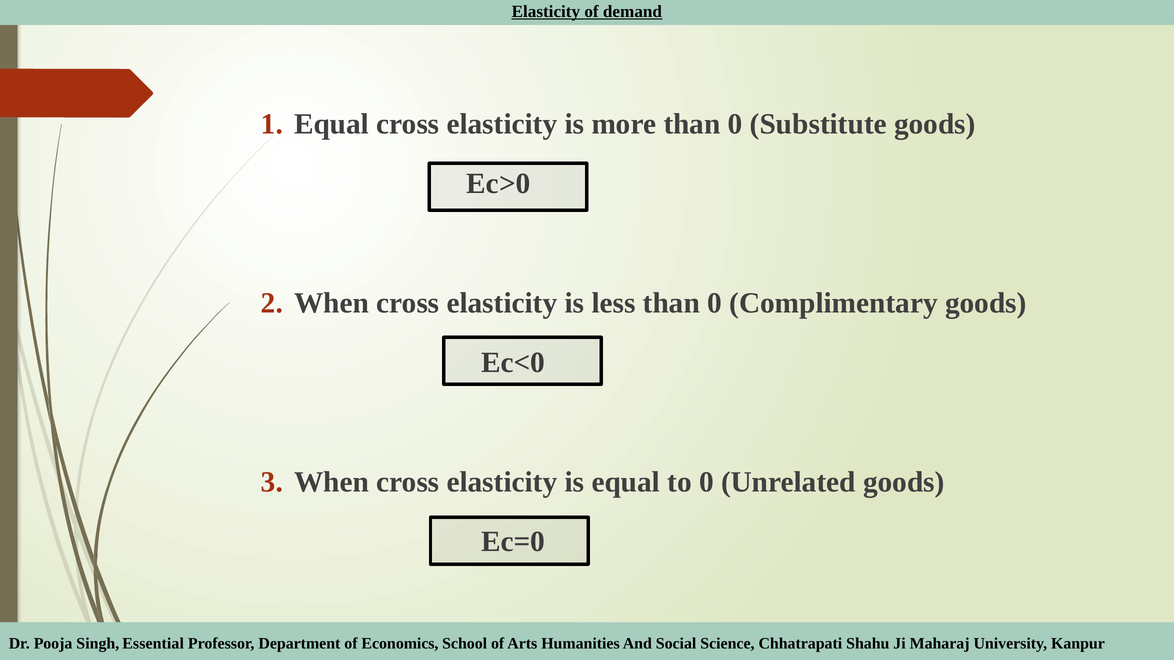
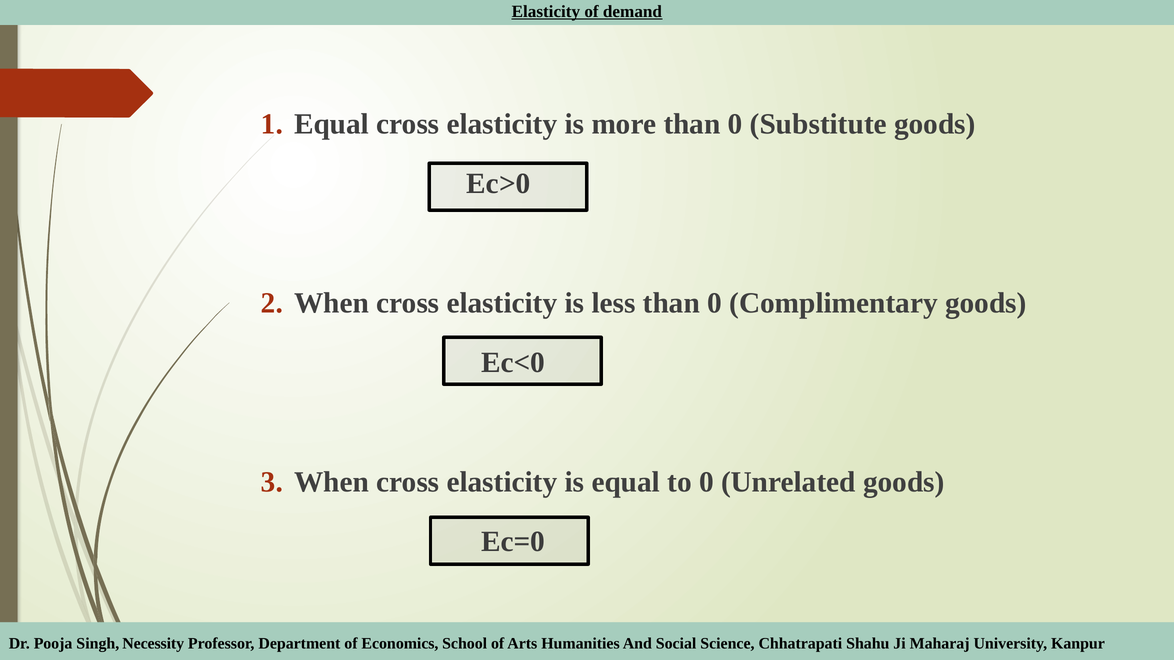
Essential: Essential -> Necessity
